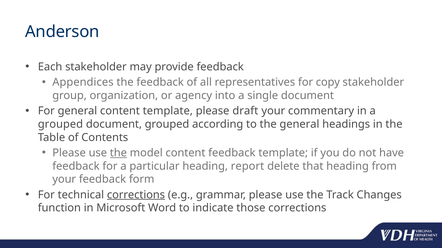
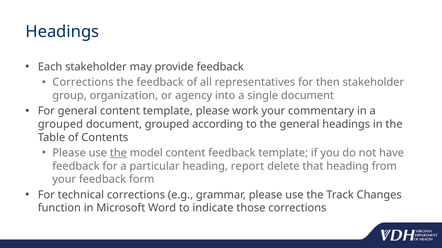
Anderson at (62, 32): Anderson -> Headings
Appendices at (83, 83): Appendices -> Corrections
copy: copy -> then
draft: draft -> work
corrections at (136, 195) underline: present -> none
